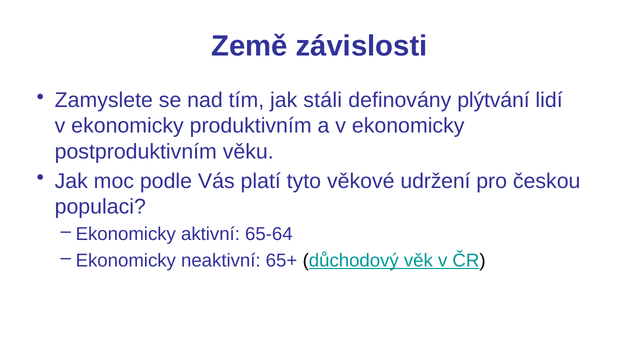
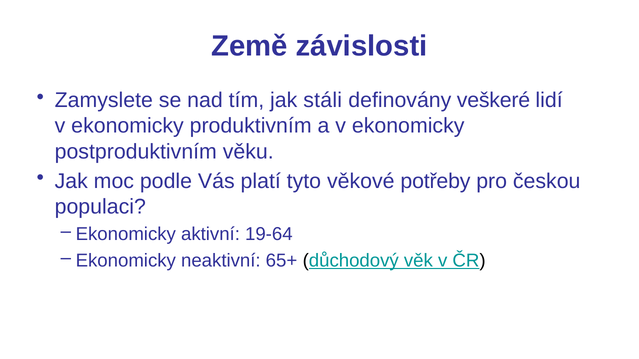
plýtvání: plýtvání -> veškeré
udržení: udržení -> potřeby
65-64: 65-64 -> 19-64
